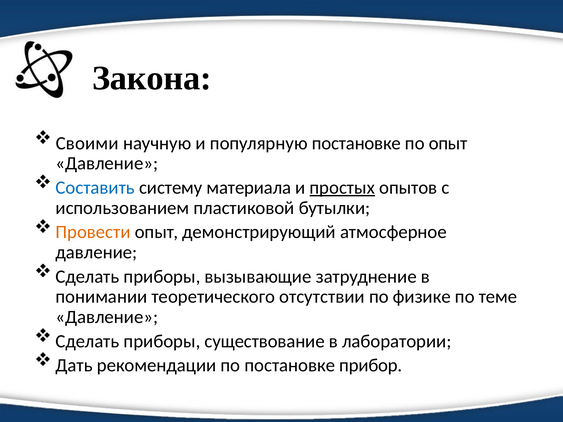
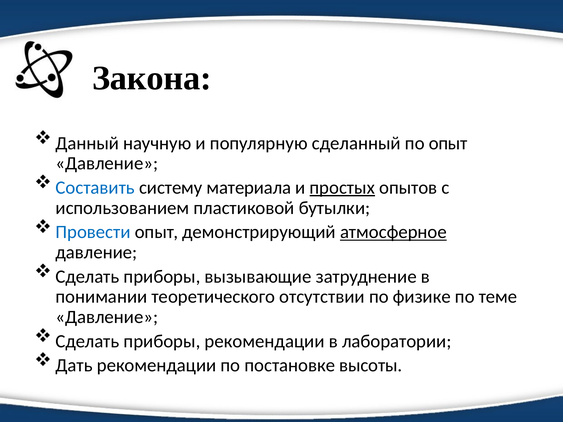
Своими: Своими -> Данный
популярную постановке: постановке -> сделанный
Провести colour: orange -> blue
атмосферное underline: none -> present
приборы существование: существование -> рекомендации
прибор: прибор -> высоты
